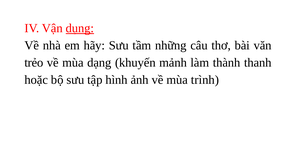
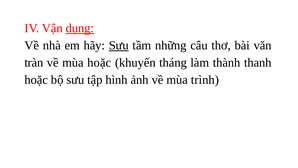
Sưu at (119, 45) underline: none -> present
trẻo: trẻo -> tràn
mùa dạng: dạng -> hoặc
mảnh: mảnh -> tháng
